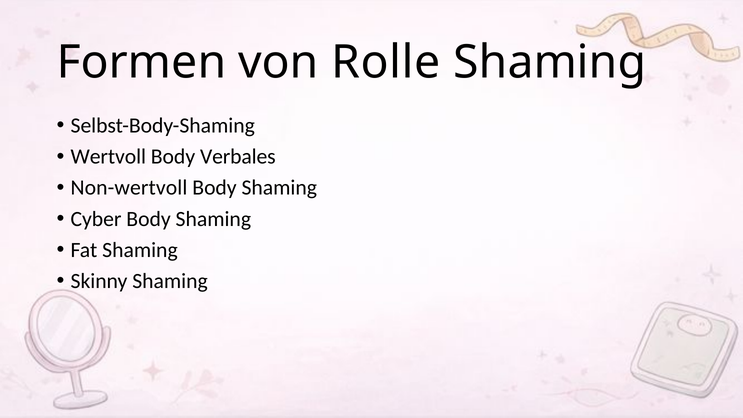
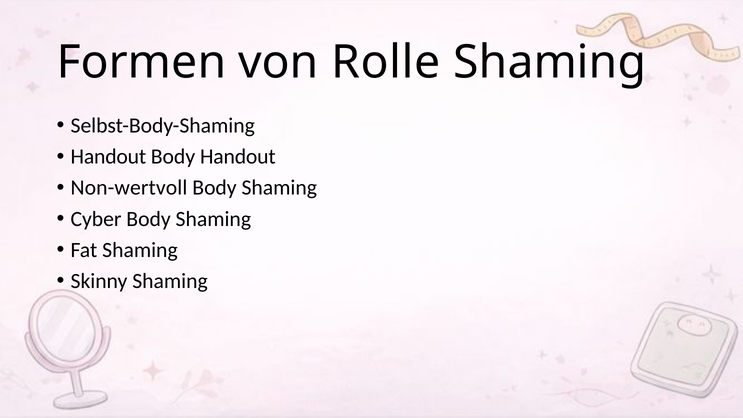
Wertvoll at (108, 157): Wertvoll -> Handout
Body Verbales: Verbales -> Handout
